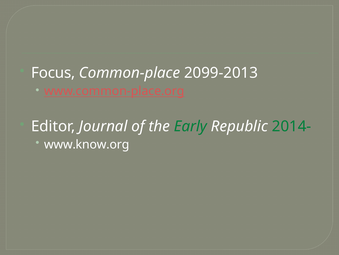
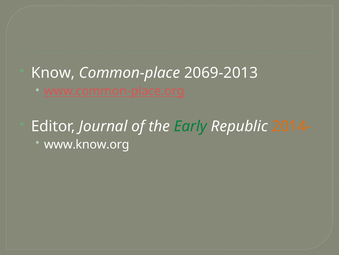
Focus: Focus -> Know
2099-2013: 2099-2013 -> 2069-2013
2014- colour: green -> orange
